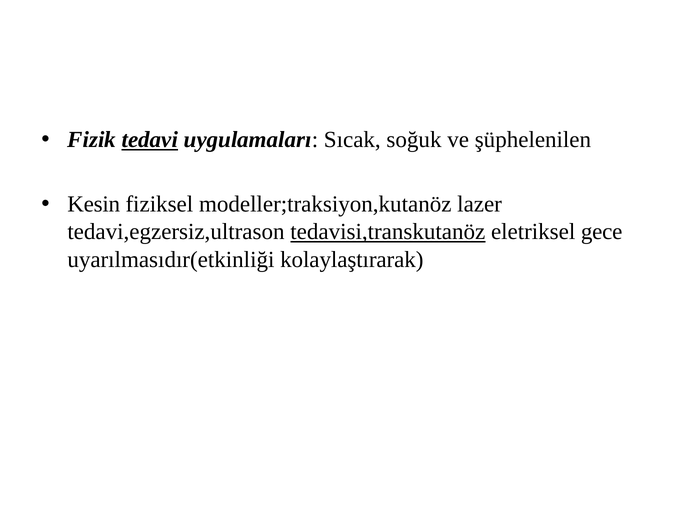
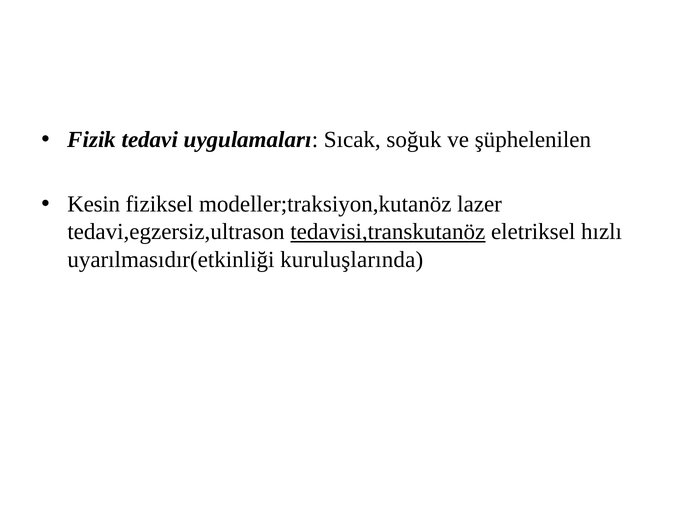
tedavi underline: present -> none
gece: gece -> hızlı
kolaylaştırarak: kolaylaştırarak -> kuruluşlarında
